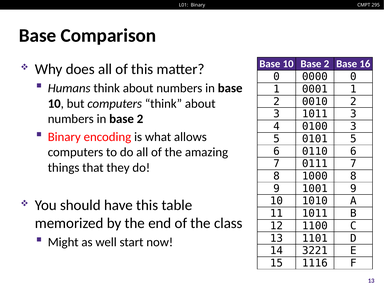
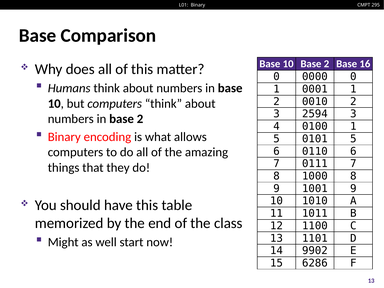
3 1011: 1011 -> 2594
0100 3: 3 -> 1
3221: 3221 -> 9902
1116: 1116 -> 6286
